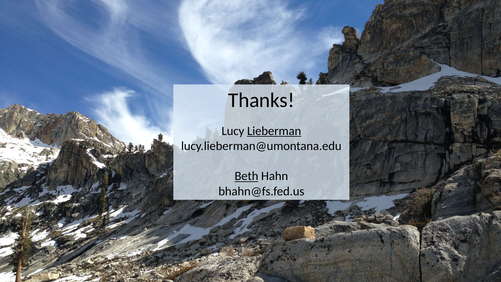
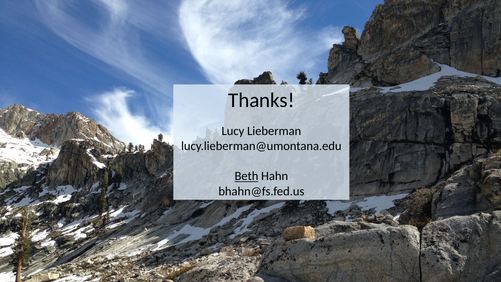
Lieberman underline: present -> none
